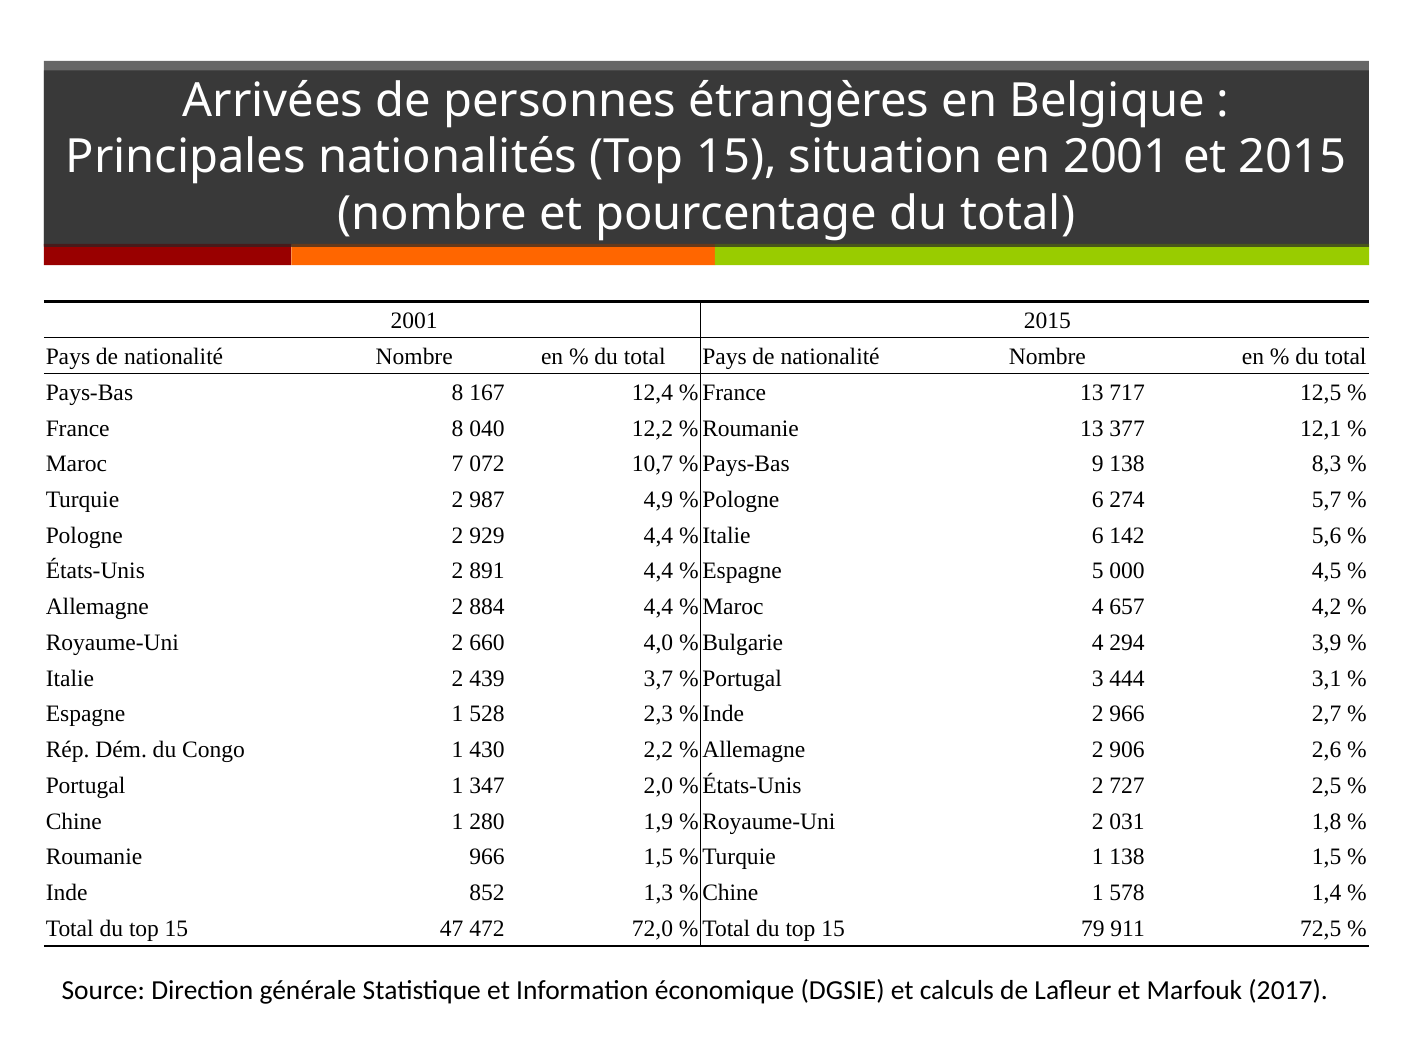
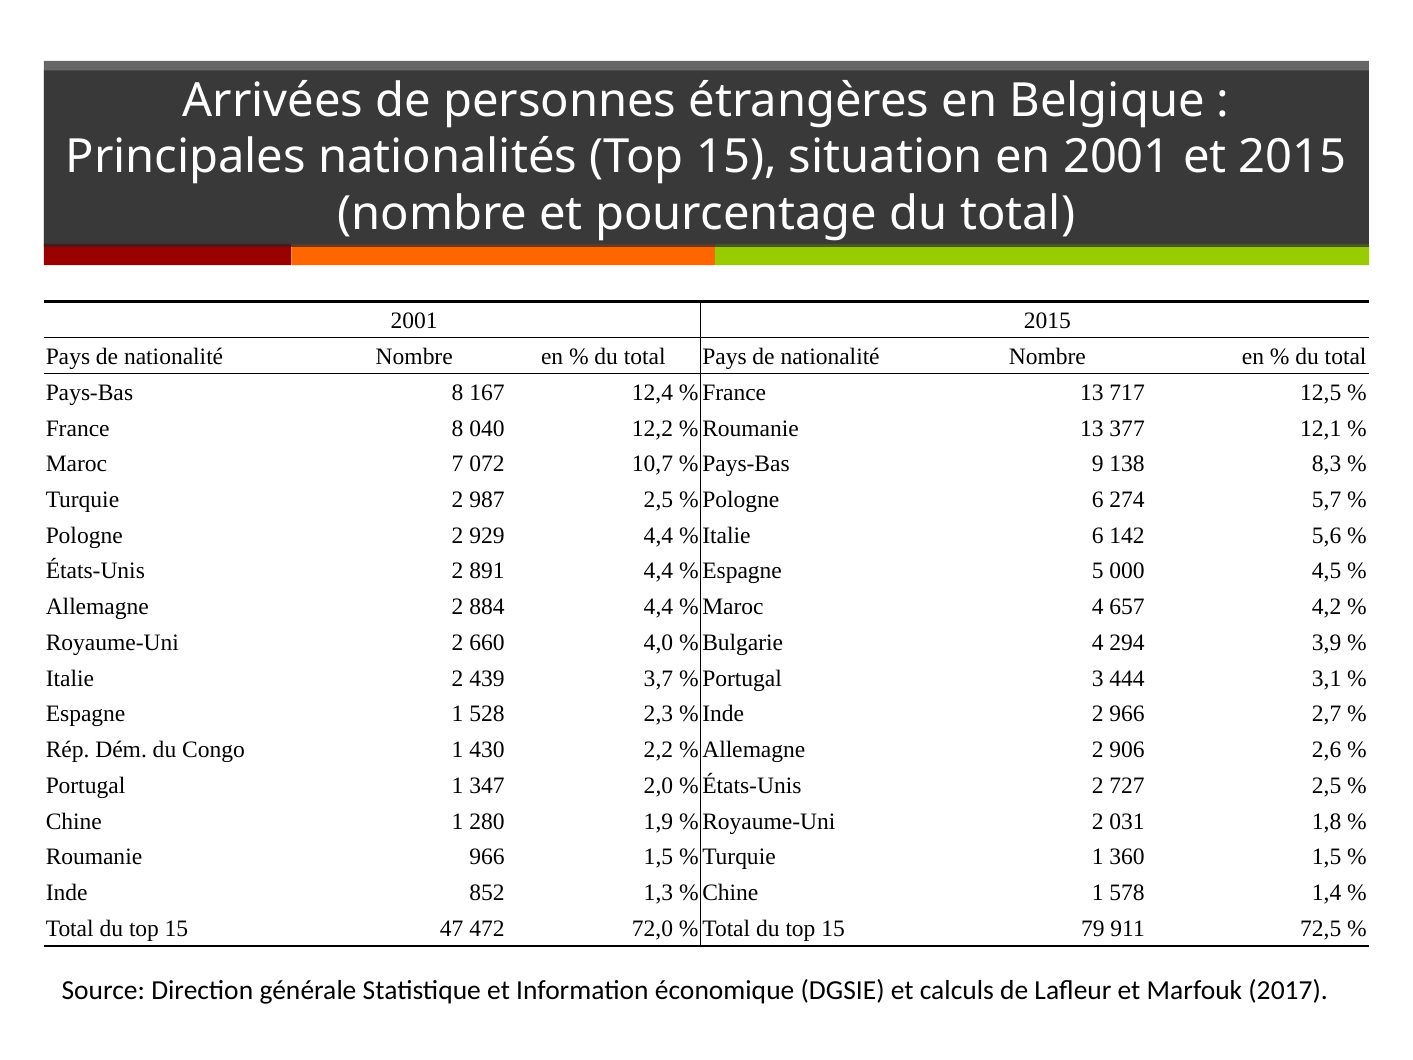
987 4,9: 4,9 -> 2,5
1 138: 138 -> 360
